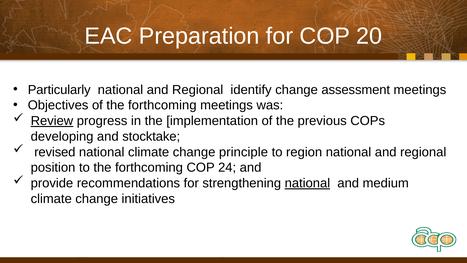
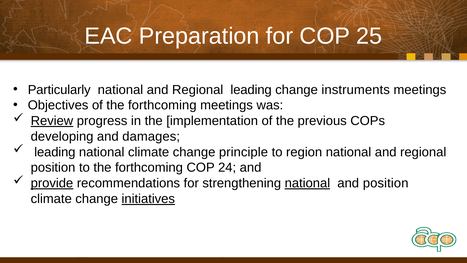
20: 20 -> 25
Regional identify: identify -> leading
assessment: assessment -> instruments
stocktake: stocktake -> damages
revised at (55, 152): revised -> leading
provide underline: none -> present
and medium: medium -> position
initiatives underline: none -> present
